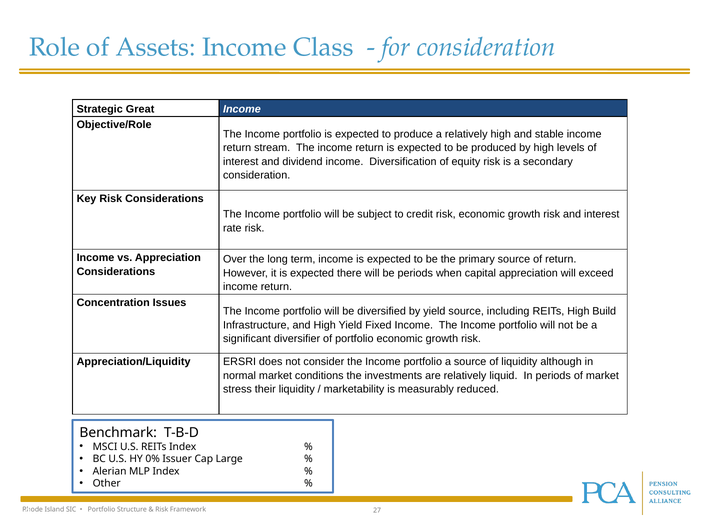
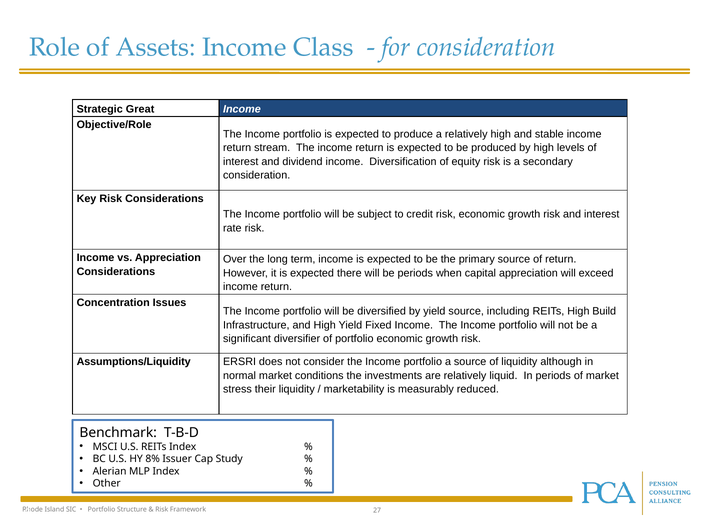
Appreciation/Liquidity: Appreciation/Liquidity -> Assumptions/Liquidity
0%: 0% -> 8%
Large: Large -> Study
